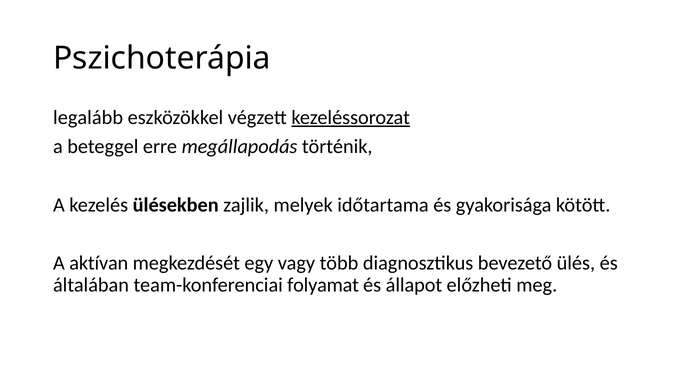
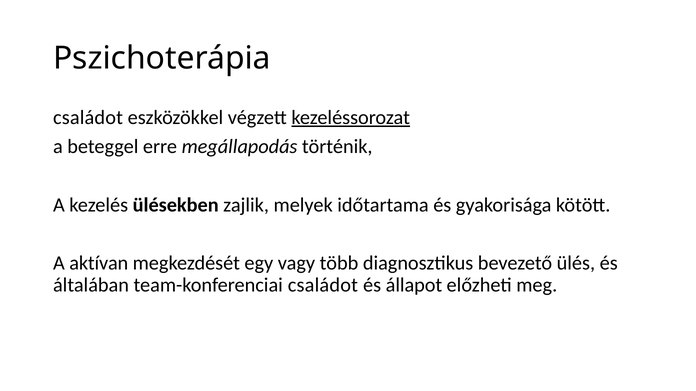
legalább at (88, 118): legalább -> családot
team-konferenciai folyamat: folyamat -> családot
